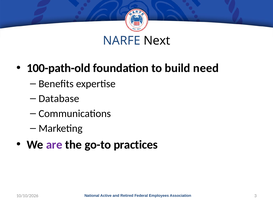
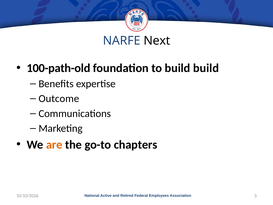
build need: need -> build
Database: Database -> Outcome
are colour: purple -> orange
practices: practices -> chapters
